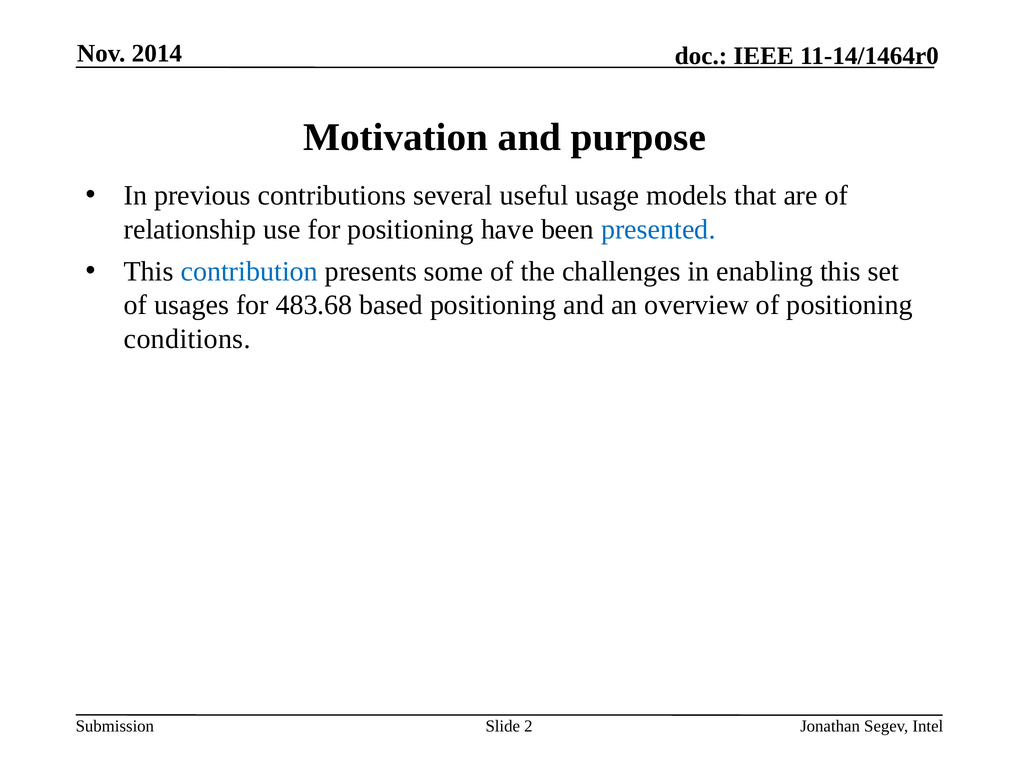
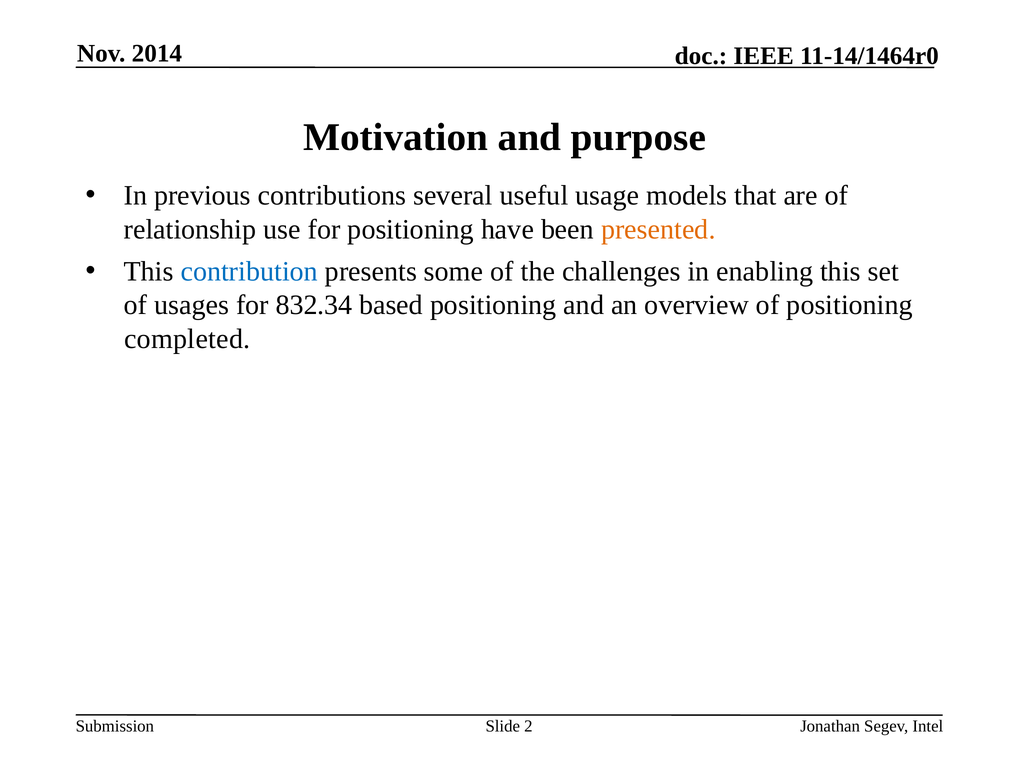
presented colour: blue -> orange
483.68: 483.68 -> 832.34
conditions: conditions -> completed
